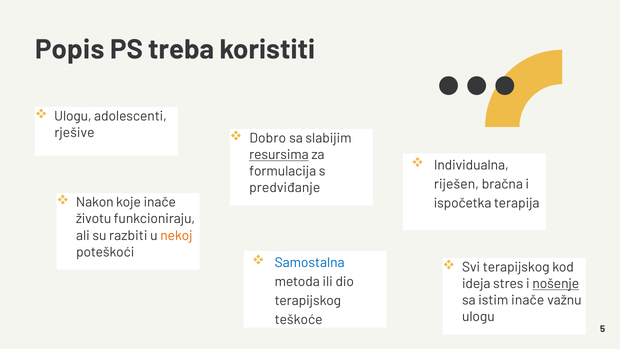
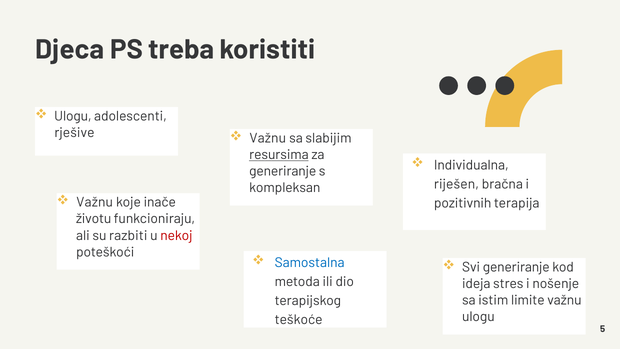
Popis: Popis -> Djeca
Dobro at (268, 138): Dobro -> Važnu
formulacija at (283, 171): formulacija -> generiranje
predviđanje: predviđanje -> kompleksan
Nakon at (95, 202): Nakon -> Važnu
ispočetka: ispočetka -> pozitivnih
nekoj colour: orange -> red
Svi terapijskog: terapijskog -> generiranje
nošenje underline: present -> none
istim inače: inače -> limite
